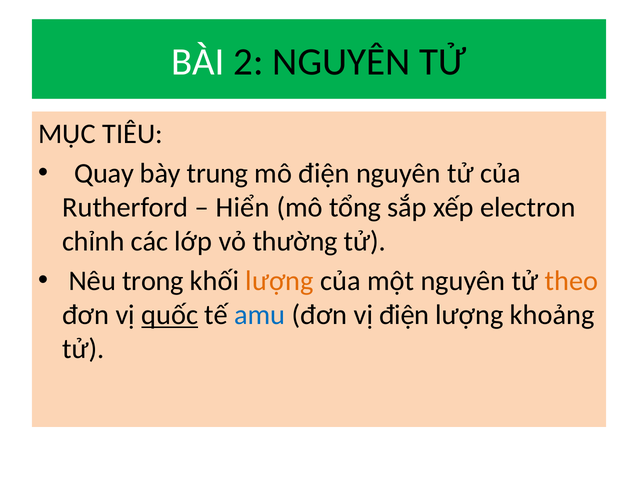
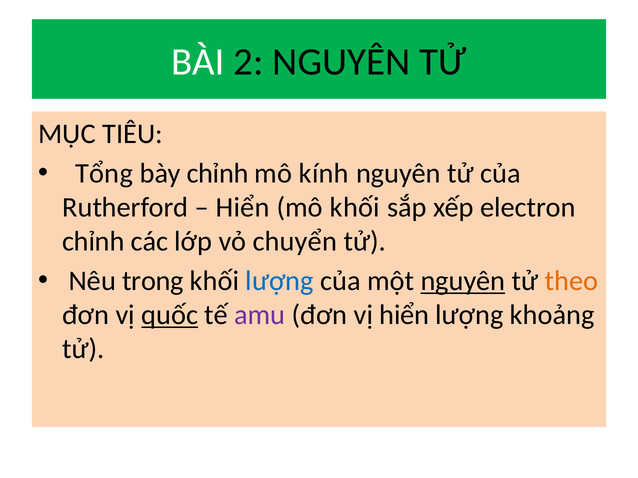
Quay: Quay -> Tổng
bày trung: trung -> chỉnh
mô điện: điện -> kính
mô tổng: tổng -> khối
thường: thường -> chuyển
lượng at (280, 281) colour: orange -> blue
nguyên at (463, 281) underline: none -> present
amu colour: blue -> purple
vị điện: điện -> hiển
